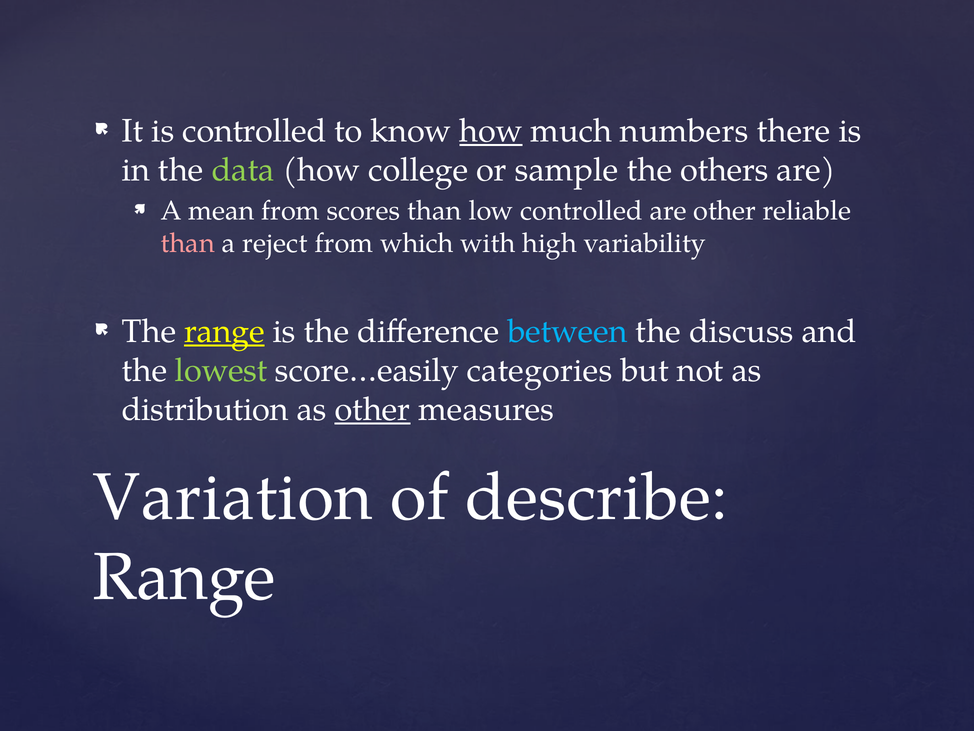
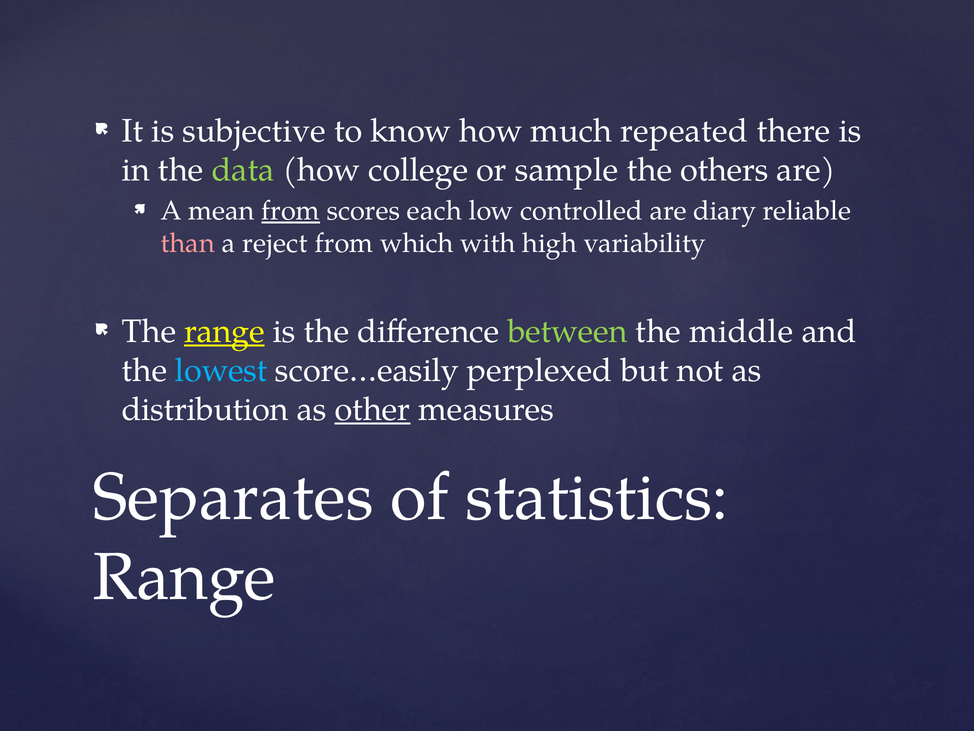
is controlled: controlled -> subjective
how at (491, 131) underline: present -> none
numbers: numbers -> repeated
from at (291, 211) underline: none -> present
scores than: than -> each
are other: other -> diary
between colour: light blue -> light green
discuss: discuss -> middle
lowest colour: light green -> light blue
categories: categories -> perplexed
Variation: Variation -> Separates
describe: describe -> statistics
